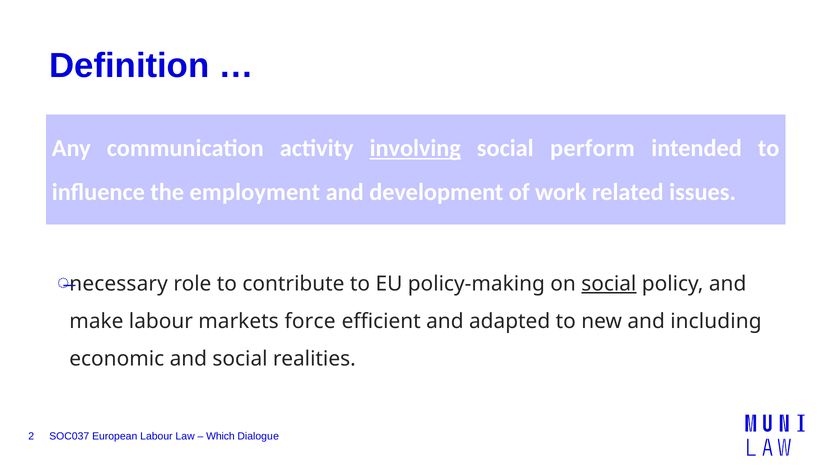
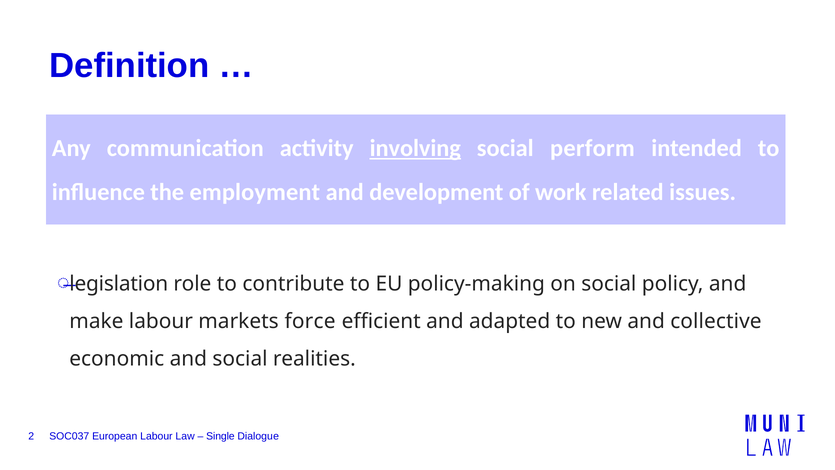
necessary: necessary -> legislation
social at (609, 284) underline: present -> none
including: including -> collective
Which: Which -> Single
